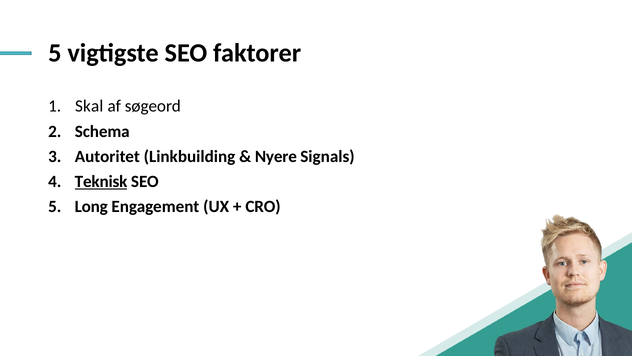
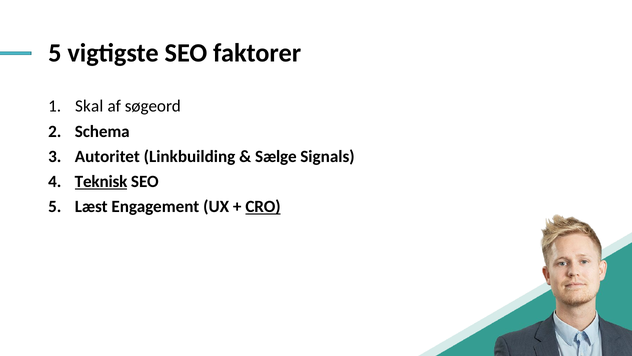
Nyere: Nyere -> Sælge
Long: Long -> Læst
CRO underline: none -> present
